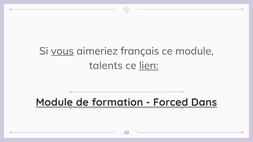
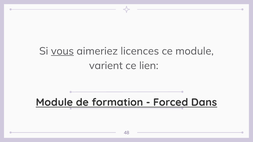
français: français -> licences
talents: talents -> varient
lien underline: present -> none
